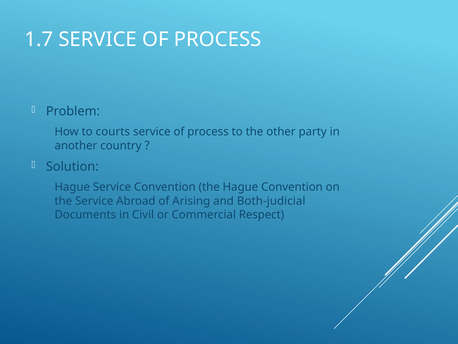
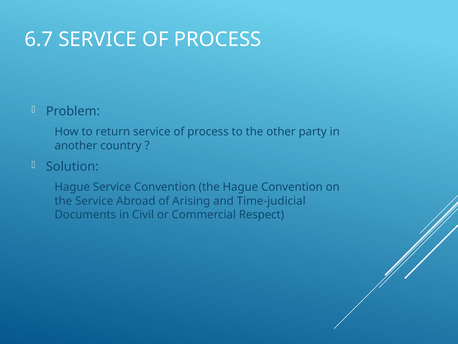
1.7: 1.7 -> 6.7
courts: courts -> return
Both-judicial: Both-judicial -> Time-judicial
